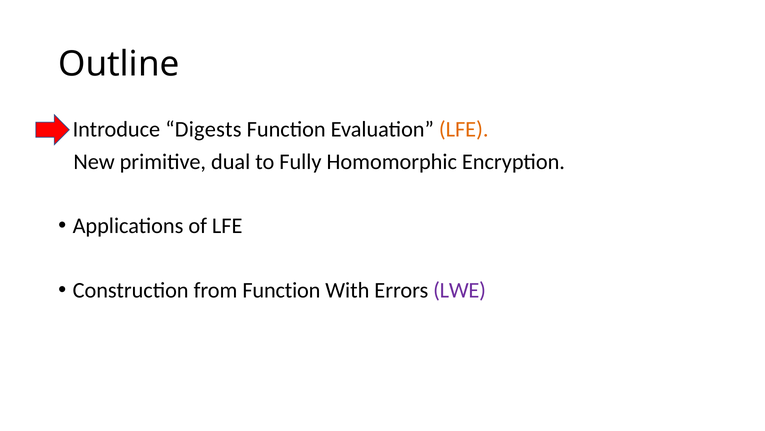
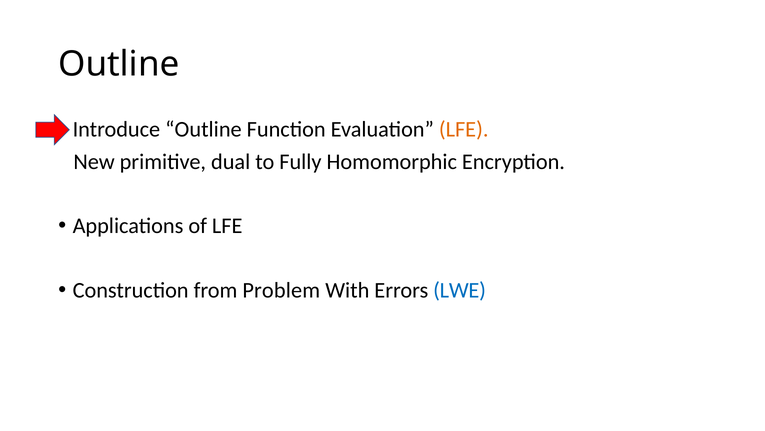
Introduce Digests: Digests -> Outline
from Function: Function -> Problem
LWE colour: purple -> blue
